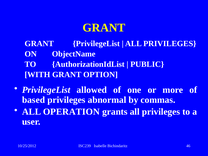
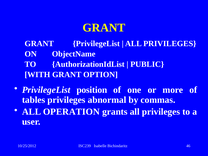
allowed: allowed -> position
based: based -> tables
